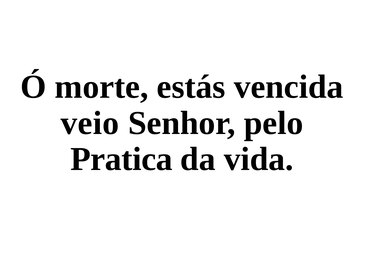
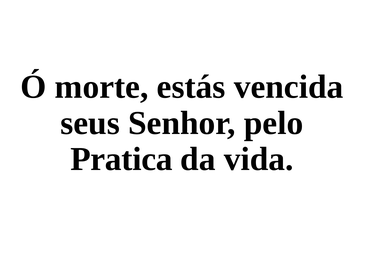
veio: veio -> seus
